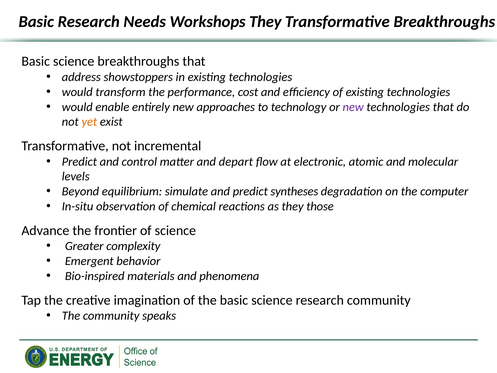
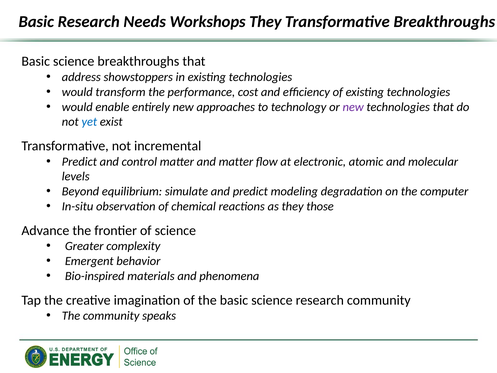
yet colour: orange -> blue
and depart: depart -> matter
syntheses: syntheses -> modeling
